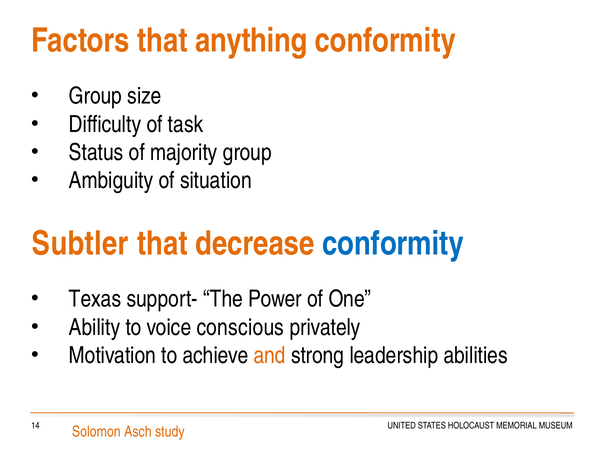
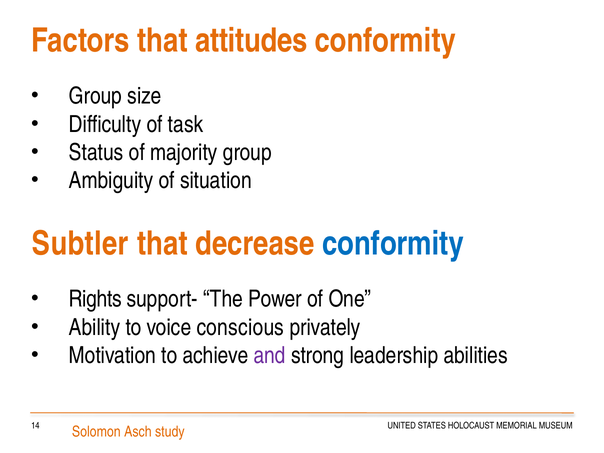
anything: anything -> attitudes
Texas: Texas -> Rights
and colour: orange -> purple
